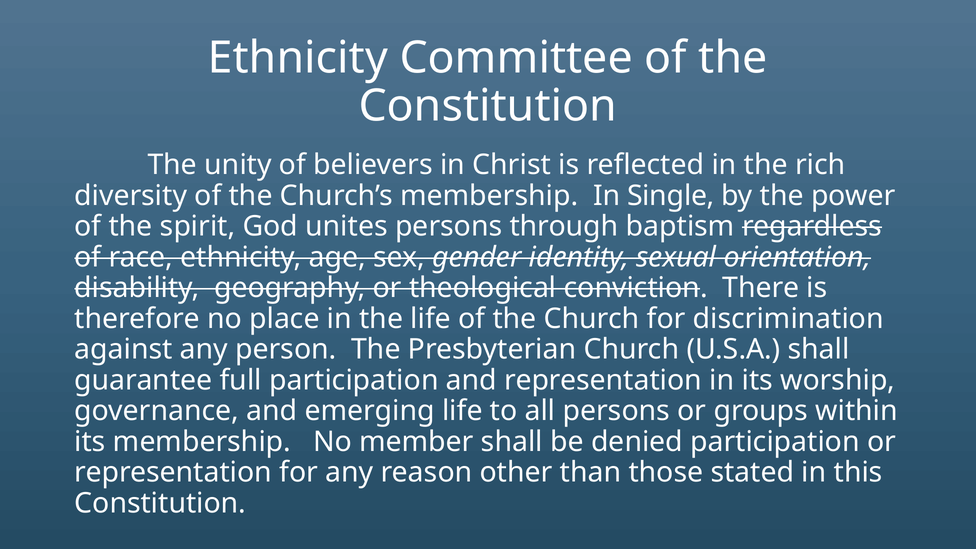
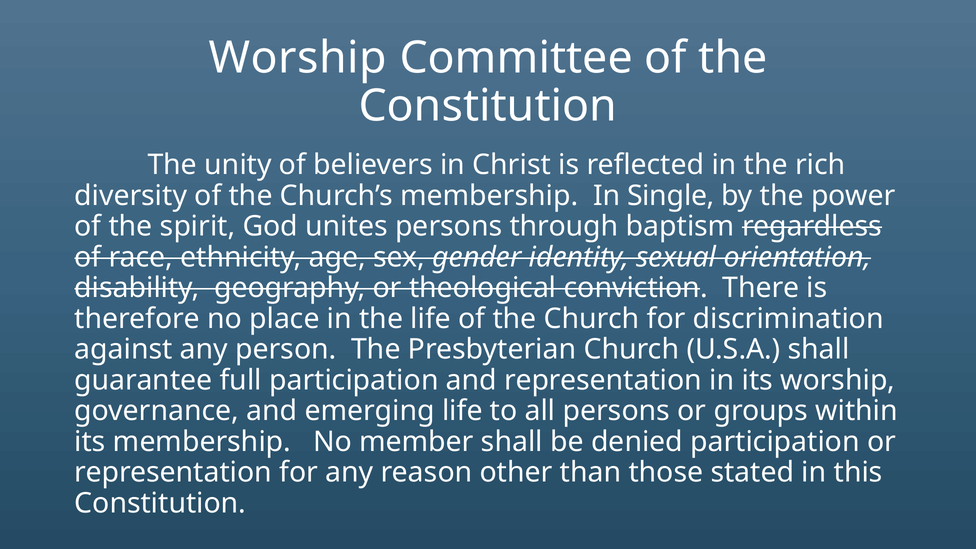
Ethnicity at (298, 58): Ethnicity -> Worship
